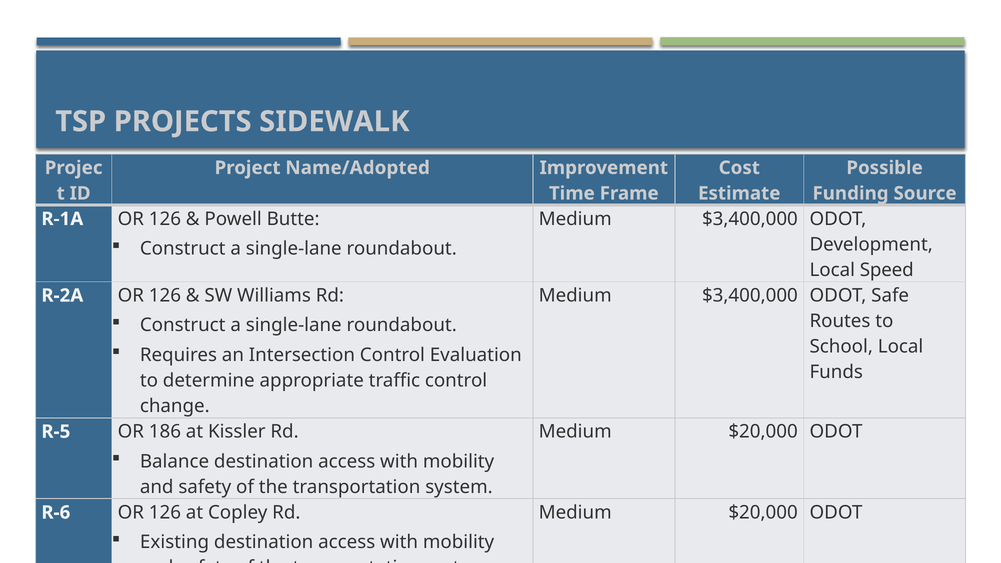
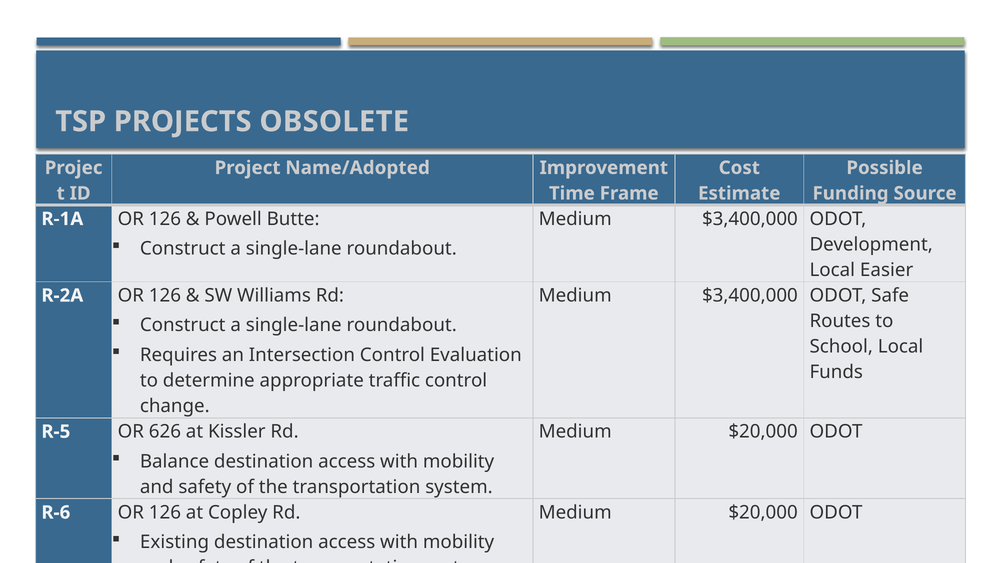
SIDEWALK: SIDEWALK -> OBSOLETE
Speed: Speed -> Easier
186: 186 -> 626
